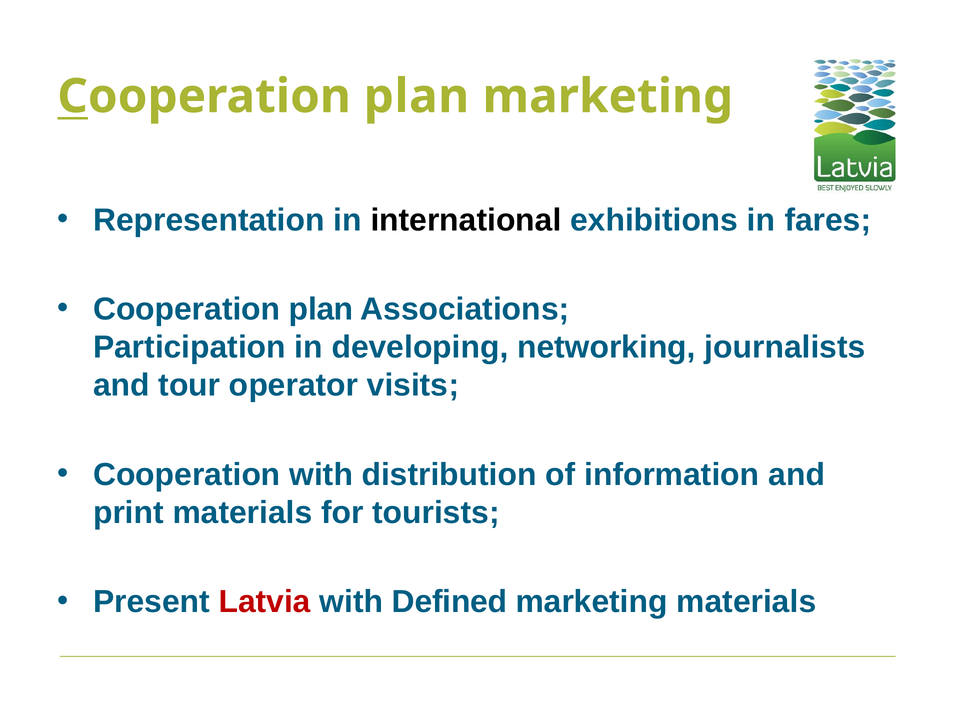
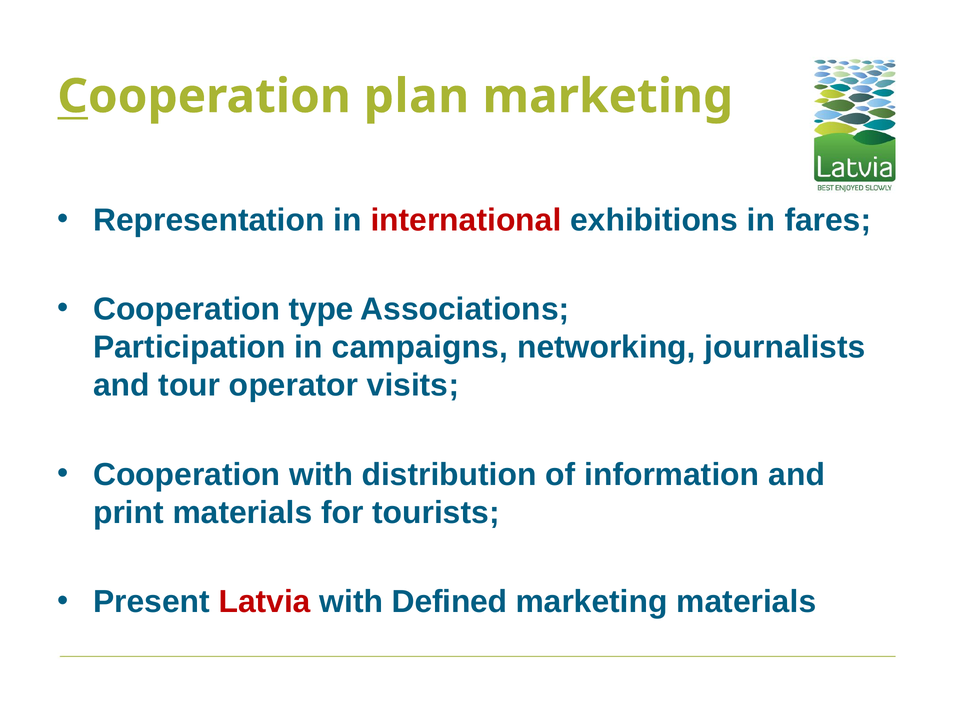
international colour: black -> red
plan at (321, 309): plan -> type
developing: developing -> campaigns
